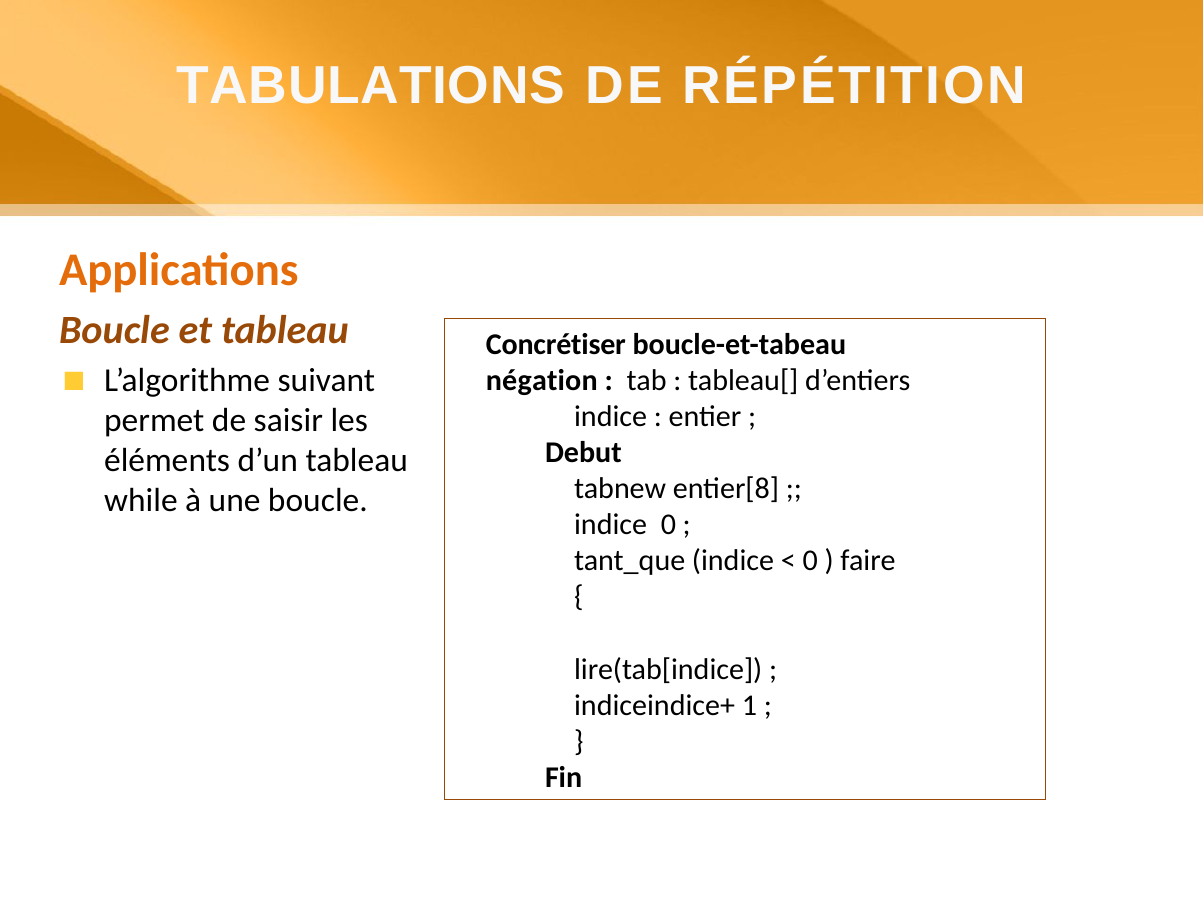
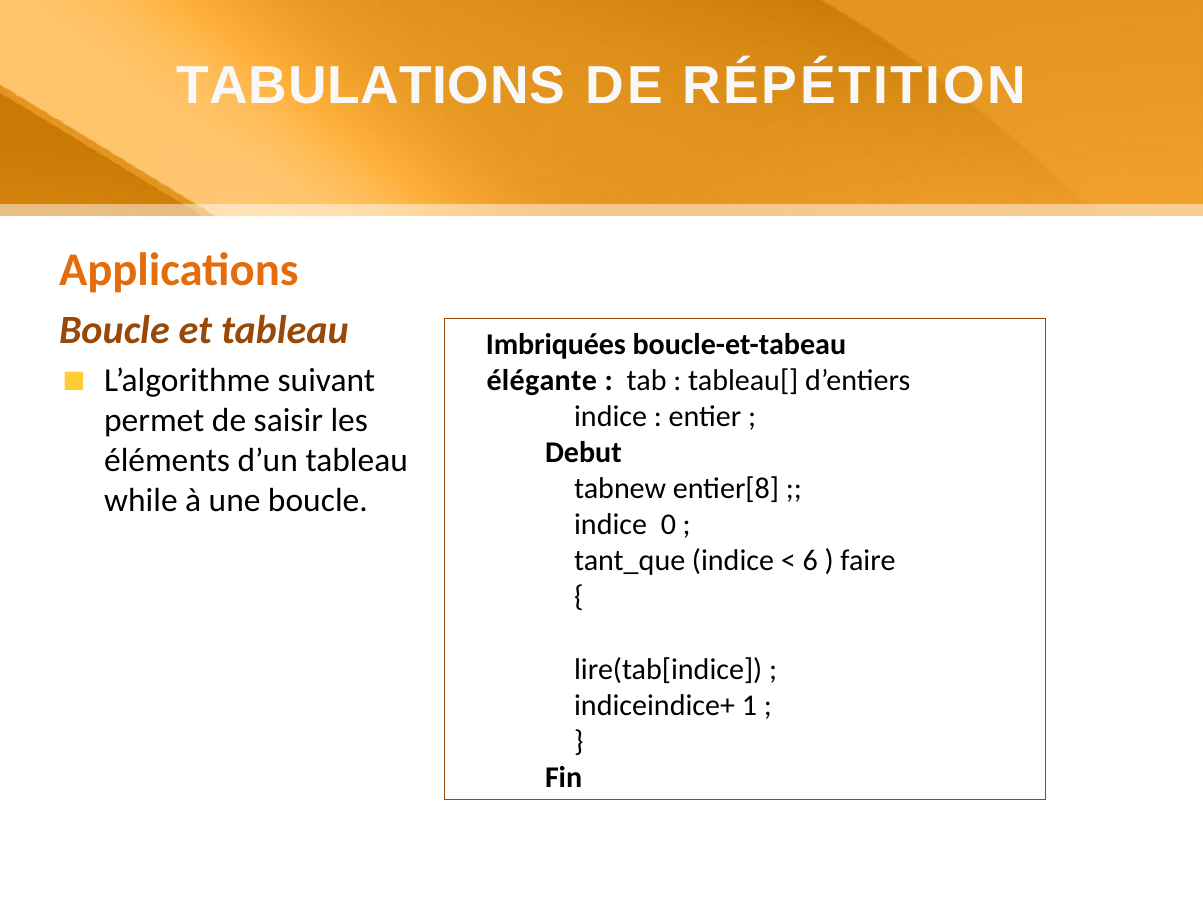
Concrétiser: Concrétiser -> Imbriquées
négation: négation -> élégante
0 at (810, 561): 0 -> 6
